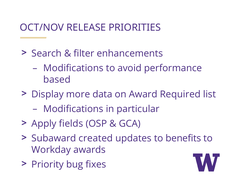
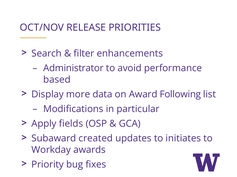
Modifications at (73, 68): Modifications -> Administrator
Required: Required -> Following
benefits: benefits -> initiates
